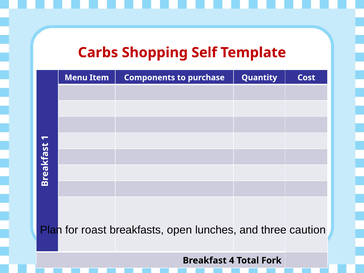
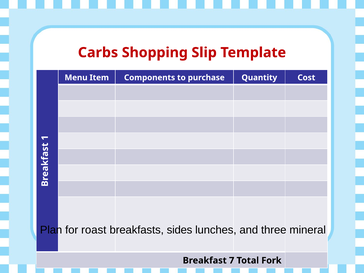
Self: Self -> Slip
open: open -> sides
caution: caution -> mineral
4: 4 -> 7
